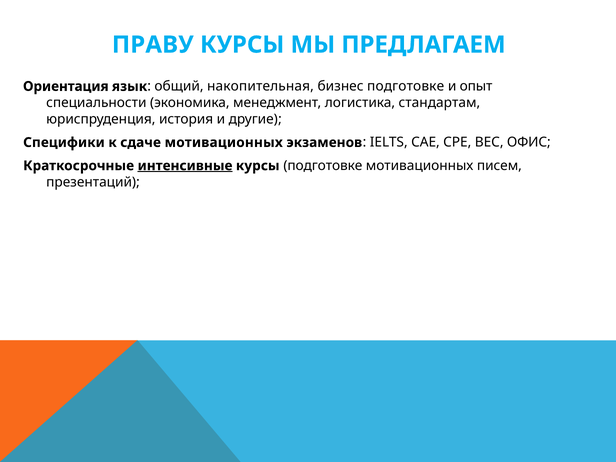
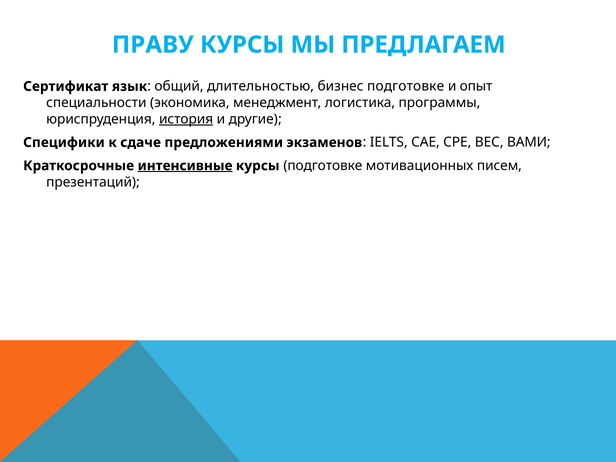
Ориентация: Ориентация -> Сертификат
накопительная: накопительная -> длительностью
стандартам: стандартам -> программы
история underline: none -> present
сдаче мотивационных: мотивационных -> предложениями
ОФИС: ОФИС -> ВАМИ
